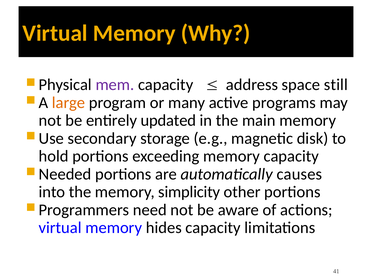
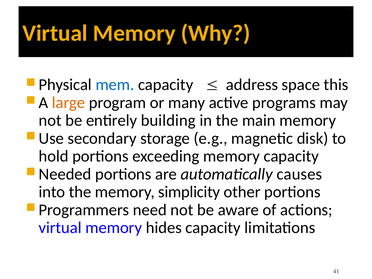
mem colour: purple -> blue
still: still -> this
updated: updated -> building
